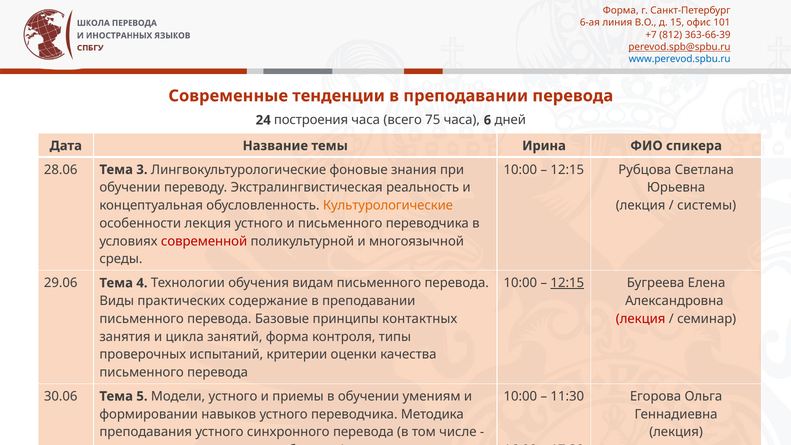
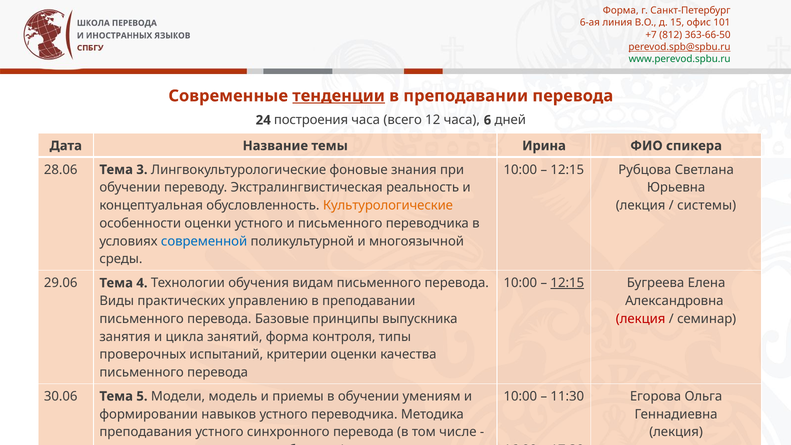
363-66-39: 363-66-39 -> 363-66-50
www.perevod.spbu.ru colour: blue -> green
тенденции underline: none -> present
75: 75 -> 12
особенности лекция: лекция -> оценки
современной colour: red -> blue
содержание: содержание -> управлению
контактных: контактных -> выпускника
Модели устного: устного -> модель
